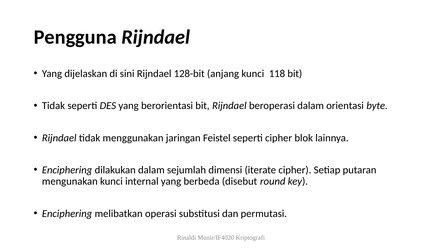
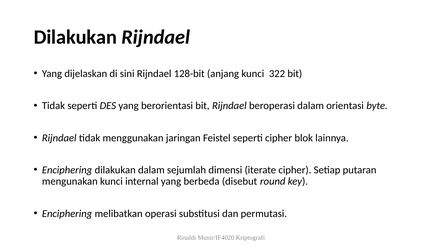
Pengguna at (75, 37): Pengguna -> Dilakukan
118: 118 -> 322
